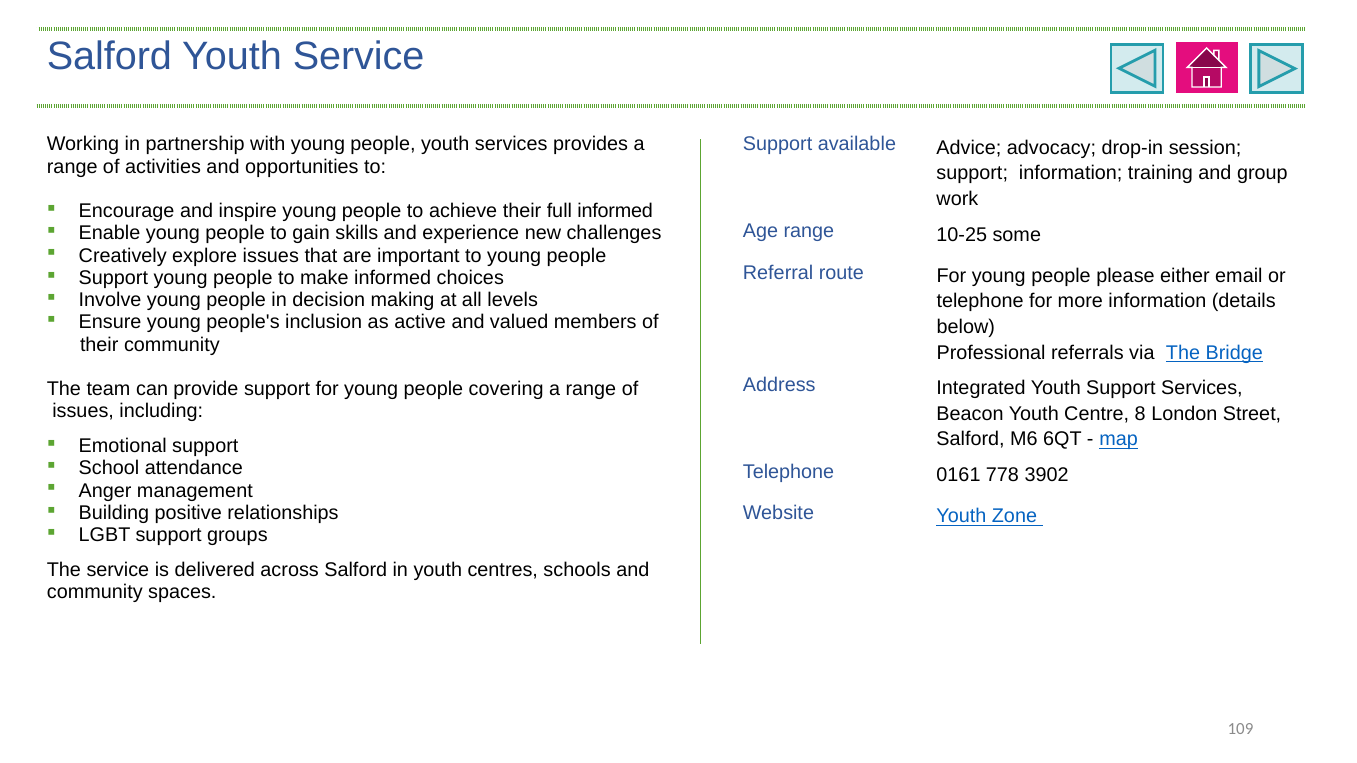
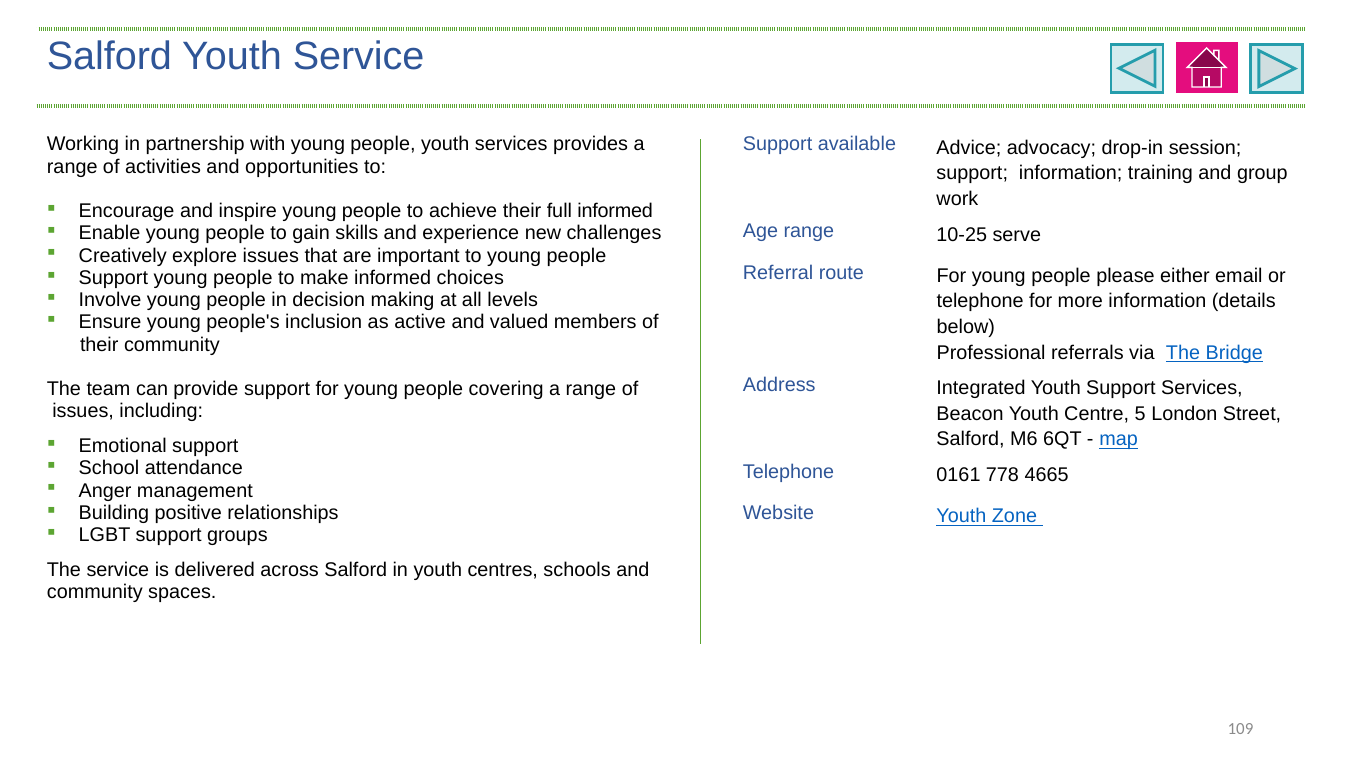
some: some -> serve
8: 8 -> 5
3902: 3902 -> 4665
